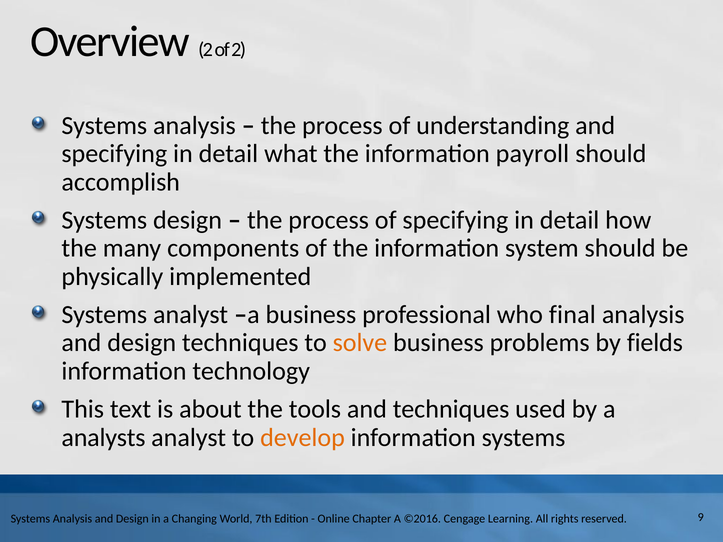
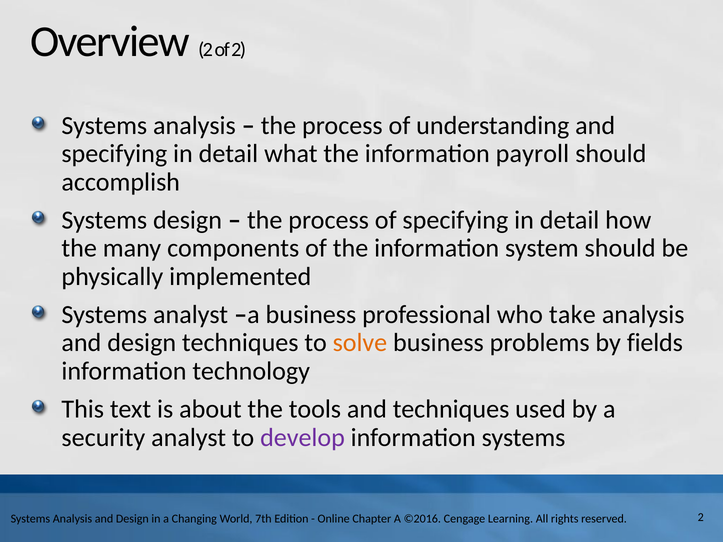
final: final -> take
analysts: analysts -> security
develop colour: orange -> purple
9 at (701, 518): 9 -> 2
